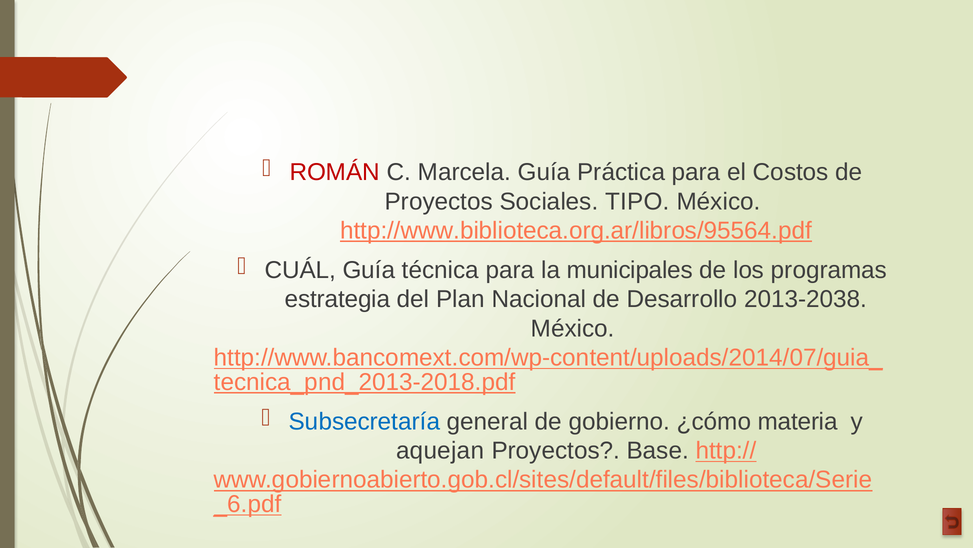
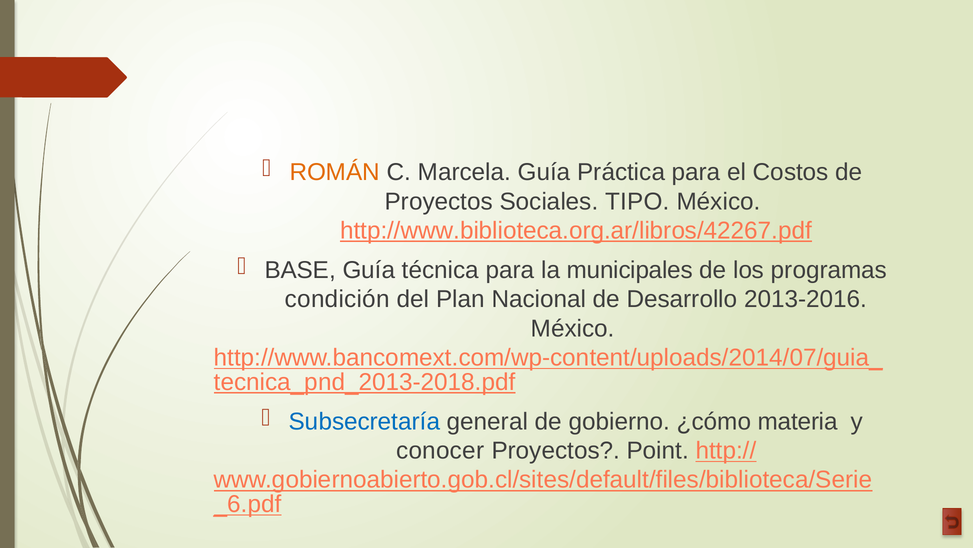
ROMÁN colour: red -> orange
http://www.biblioteca.org.ar/libros/95564.pdf: http://www.biblioteca.org.ar/libros/95564.pdf -> http://www.biblioteca.org.ar/libros/42267.pdf
CUÁL: CUÁL -> BASE
estrategia: estrategia -> condición
2013-2038: 2013-2038 -> 2013-2016
aquejan: aquejan -> conocer
Base: Base -> Point
